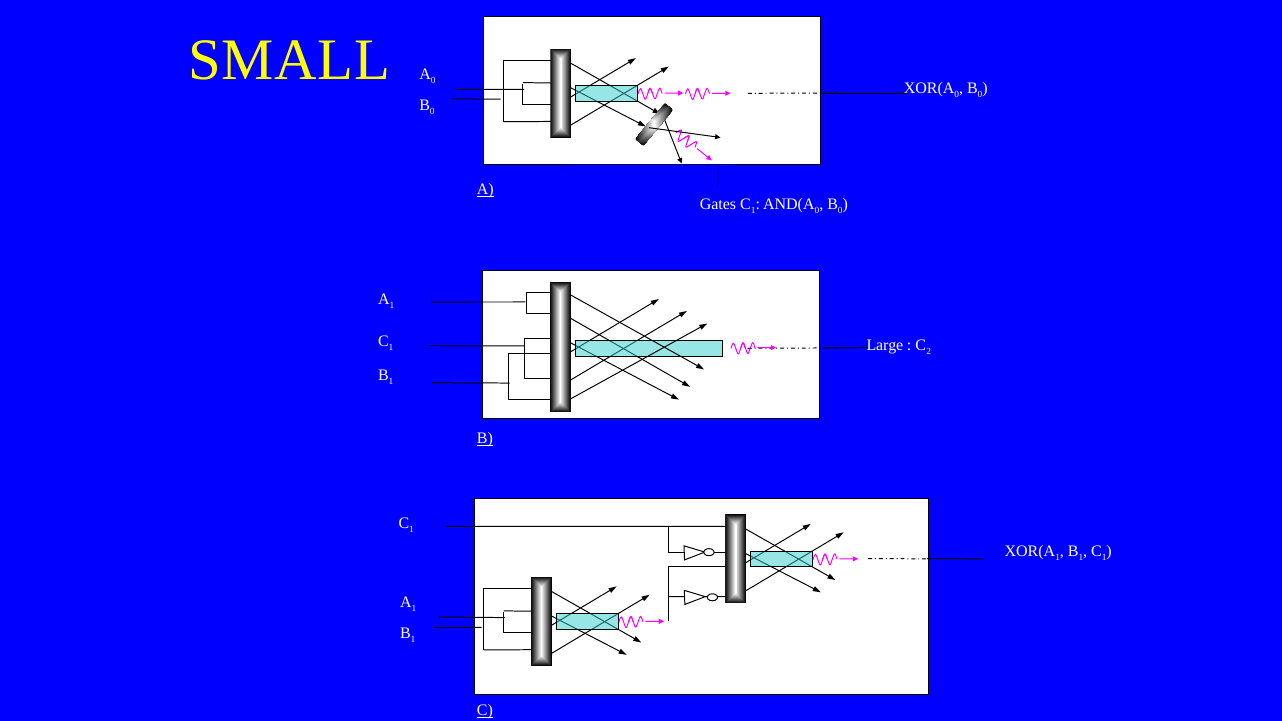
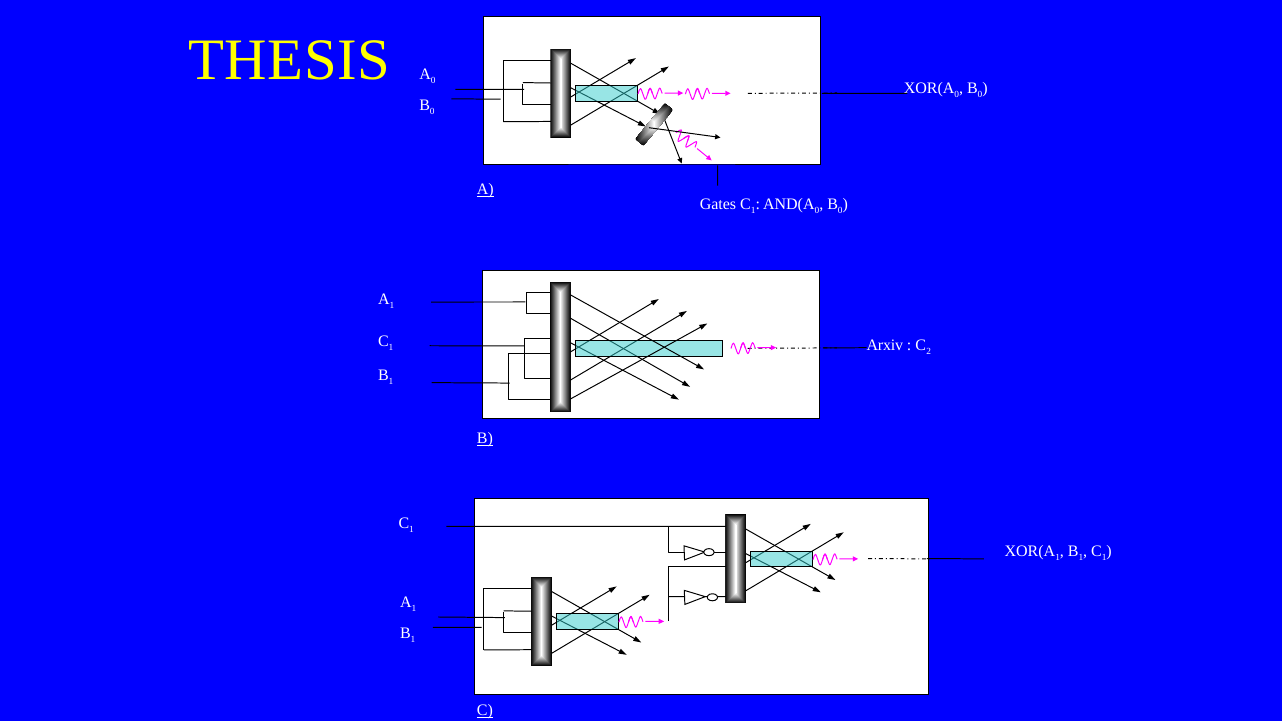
SMALL: SMALL -> THESIS
Large: Large -> Arxiv
